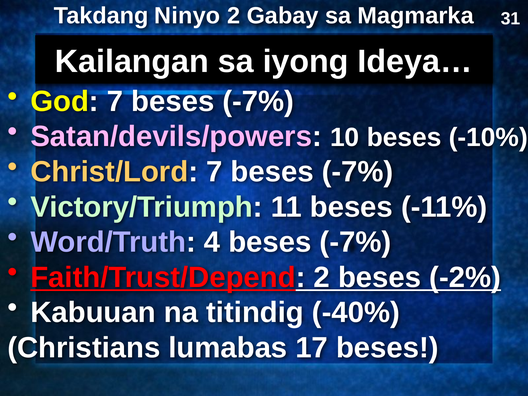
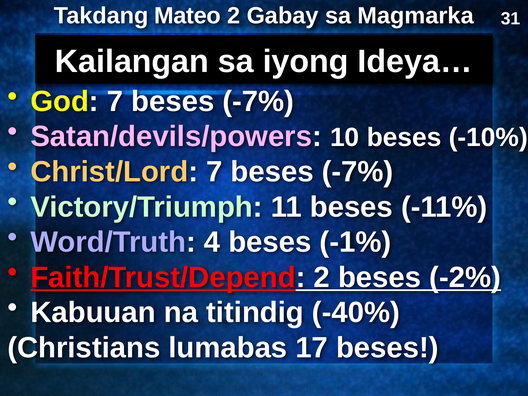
Ninyo: Ninyo -> Mateo
4 beses -7%: -7% -> -1%
